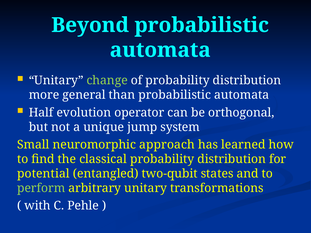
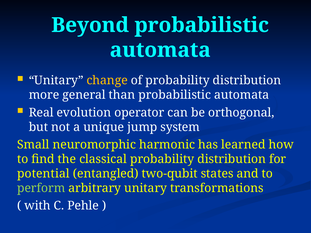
change colour: light green -> yellow
Half: Half -> Real
approach: approach -> harmonic
